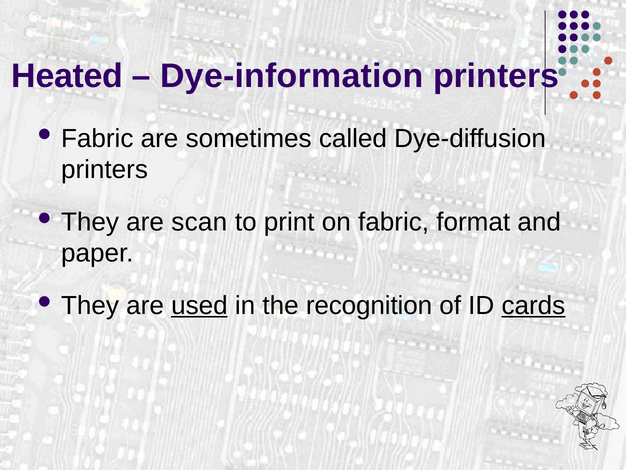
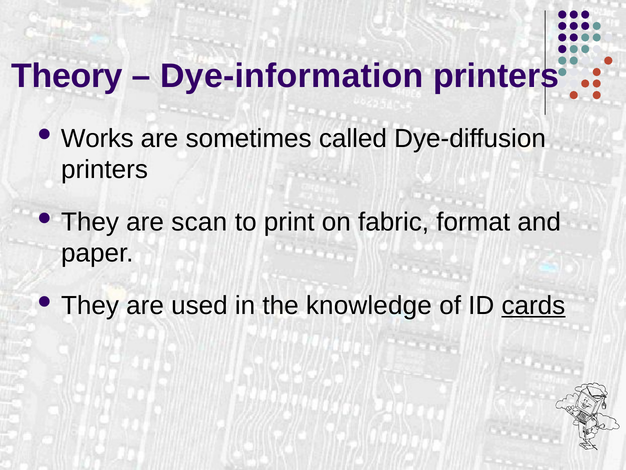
Heated: Heated -> Theory
Fabric at (97, 138): Fabric -> Works
used underline: present -> none
recognition: recognition -> knowledge
